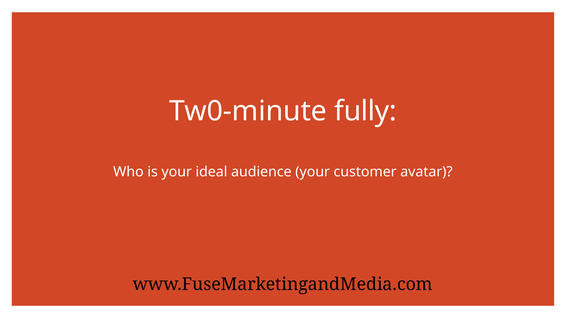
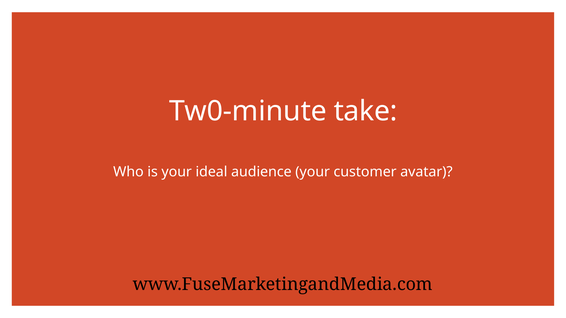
fully: fully -> take
